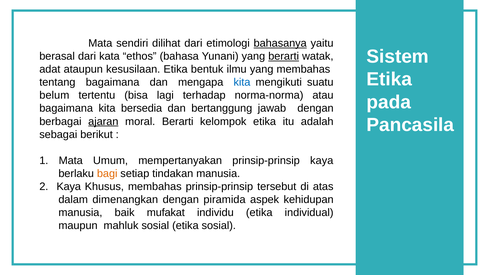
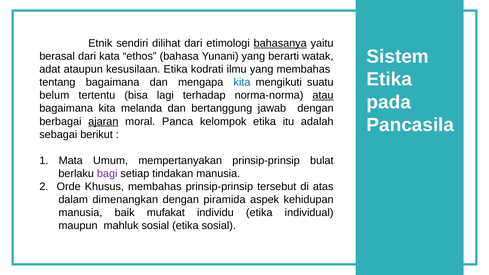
Mata at (100, 43): Mata -> Etnik
berarti at (284, 56) underline: present -> none
bentuk: bentuk -> kodrati
atau underline: none -> present
bersedia: bersedia -> melanda
moral Berarti: Berarti -> Panca
prinsip-prinsip kaya: kaya -> bulat
bagi colour: orange -> purple
2 Kaya: Kaya -> Orde
